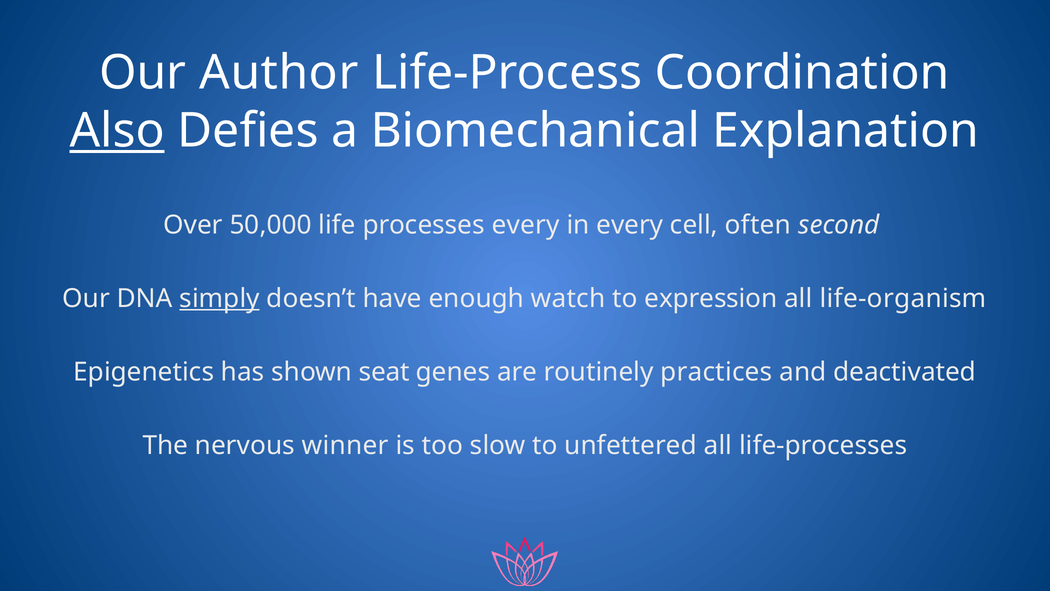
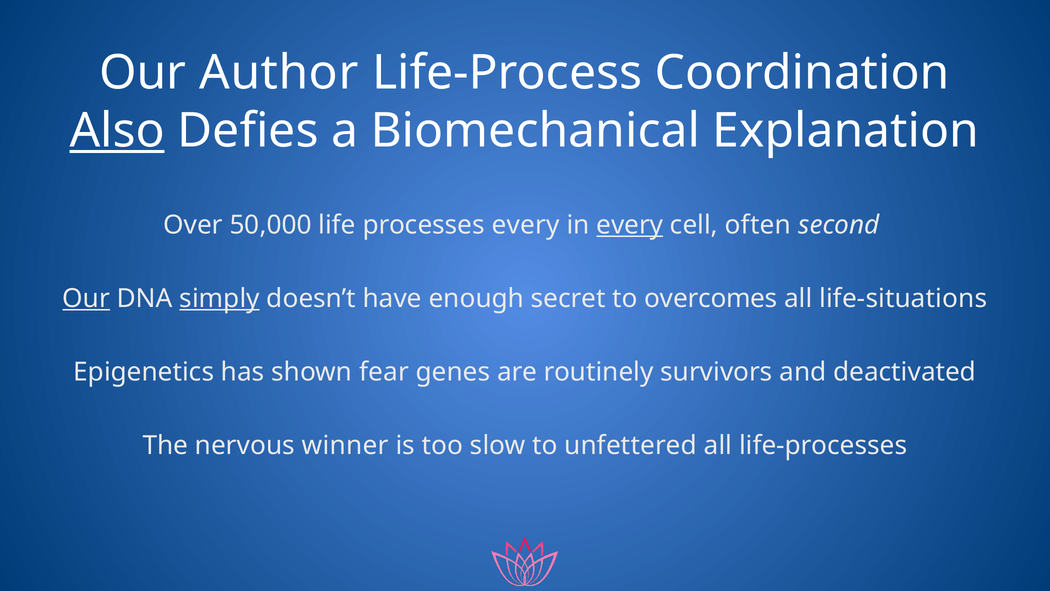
every at (630, 225) underline: none -> present
Our at (86, 298) underline: none -> present
watch: watch -> secret
expression: expression -> overcomes
life-organism: life-organism -> life-situations
seat: seat -> fear
practices: practices -> survivors
